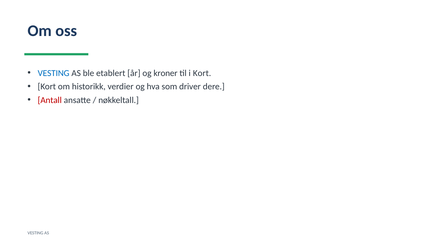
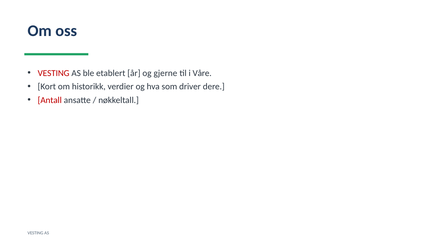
VESTING at (54, 73) colour: blue -> red
kroner: kroner -> gjerne
i Kort: Kort -> Våre
